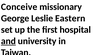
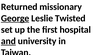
Conceive: Conceive -> Returned
George underline: none -> present
Eastern: Eastern -> Twisted
